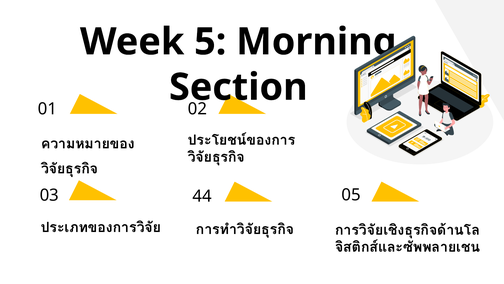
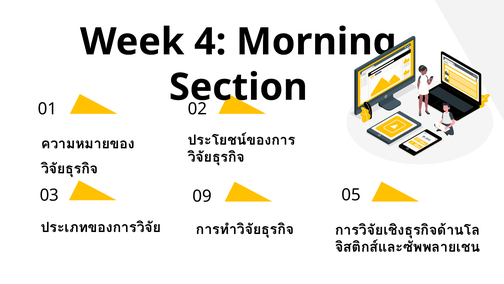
5: 5 -> 4
44: 44 -> 09
